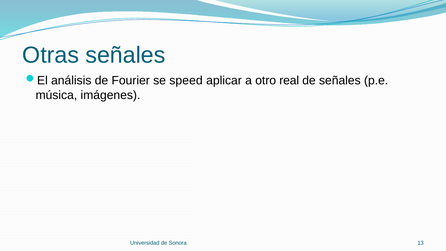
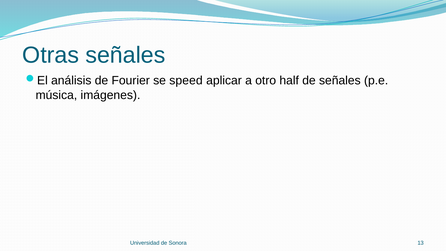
real: real -> half
